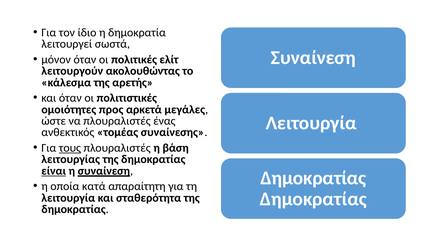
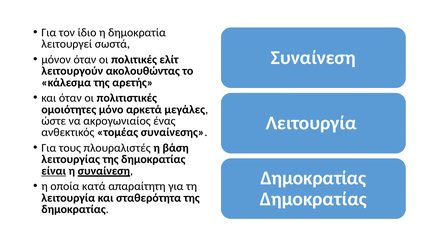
προς: προς -> μόνο
να πλουραλιστές: πλουραλιστές -> ακρογωνιαίος
τους underline: present -> none
